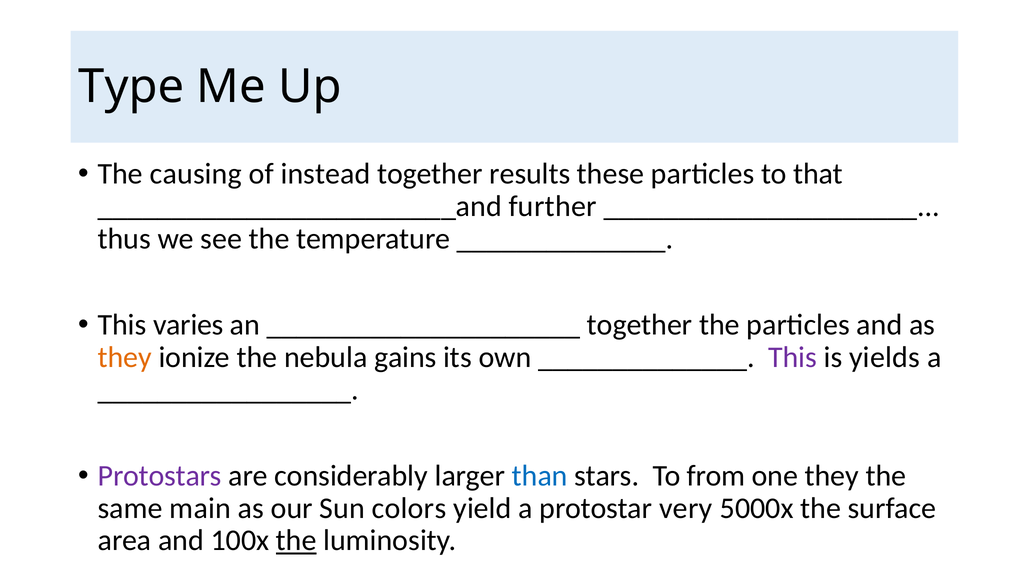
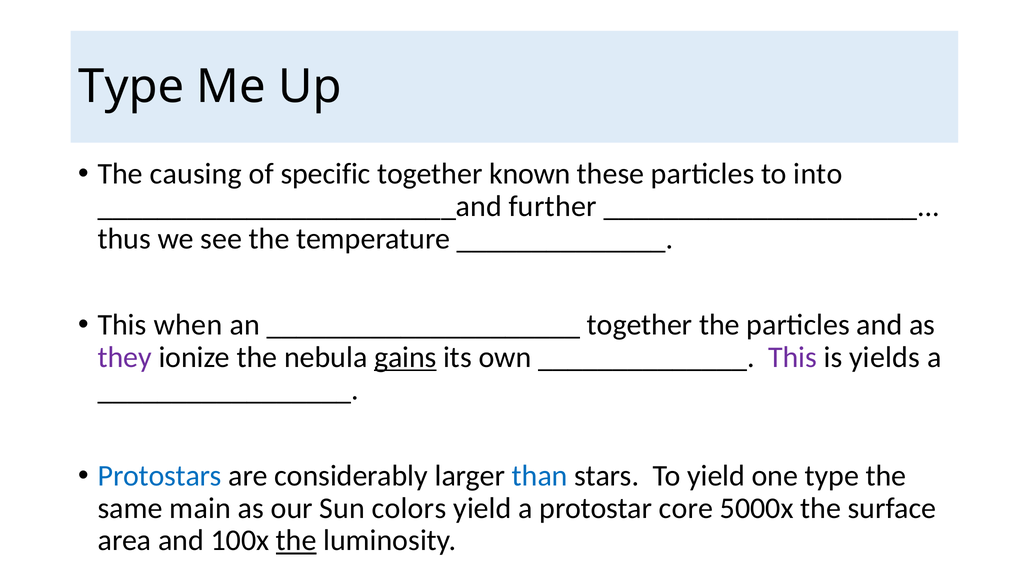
instead: instead -> specific
results: results -> known
that: that -> into
varies: varies -> when
they at (125, 357) colour: orange -> purple
gains underline: none -> present
Protostars colour: purple -> blue
To from: from -> yield
one they: they -> type
very: very -> core
